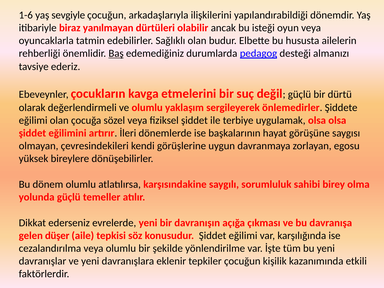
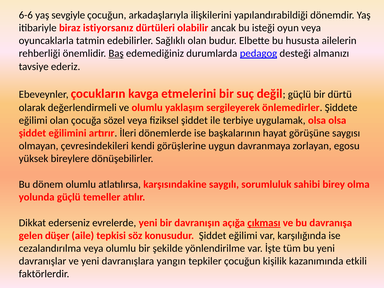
1-6: 1-6 -> 6-6
yanılmayan: yanılmayan -> istiyorsanız
çıkması underline: none -> present
eklenir: eklenir -> yangın
